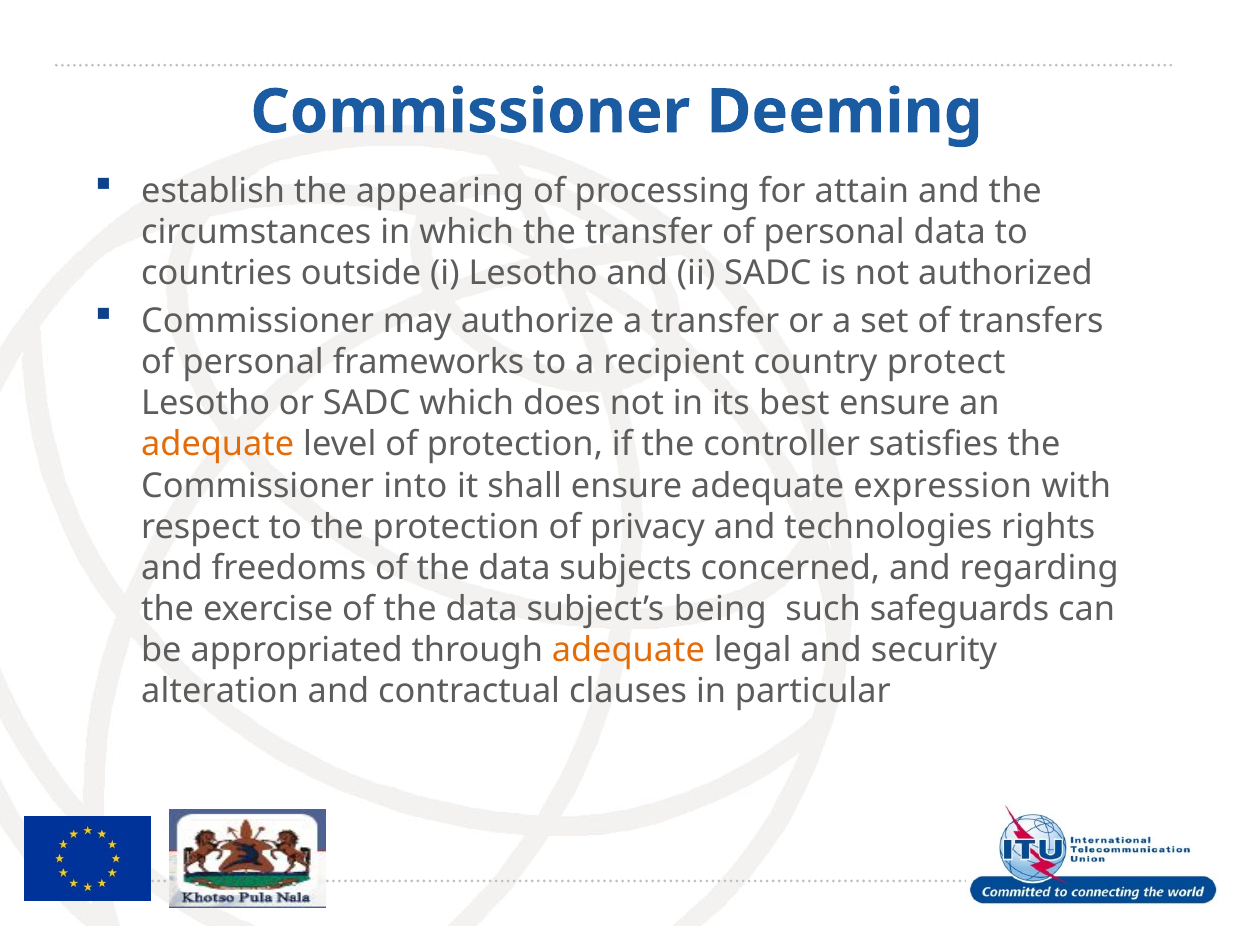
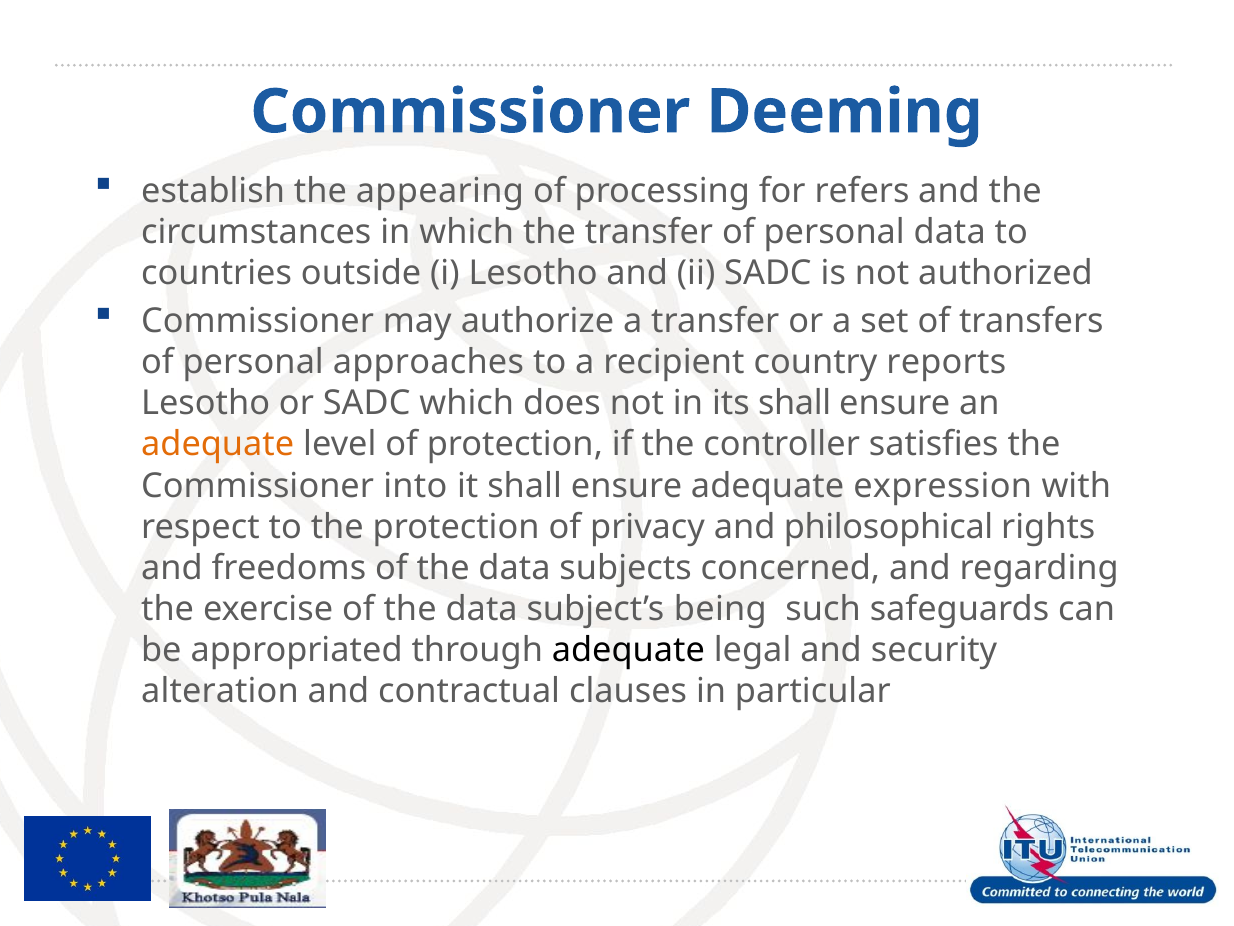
attain: attain -> refers
frameworks: frameworks -> approaches
protect: protect -> reports
its best: best -> shall
technologies: technologies -> philosophical
adequate at (628, 650) colour: orange -> black
